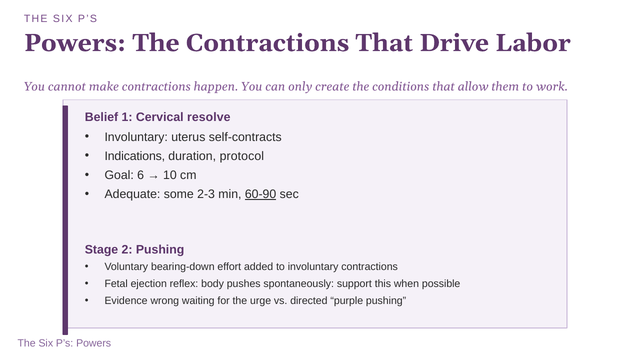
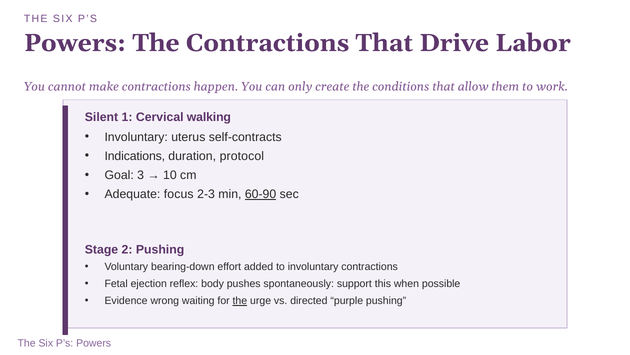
Belief: Belief -> Silent
resolve: resolve -> walking
6: 6 -> 3
some: some -> focus
the at (240, 301) underline: none -> present
